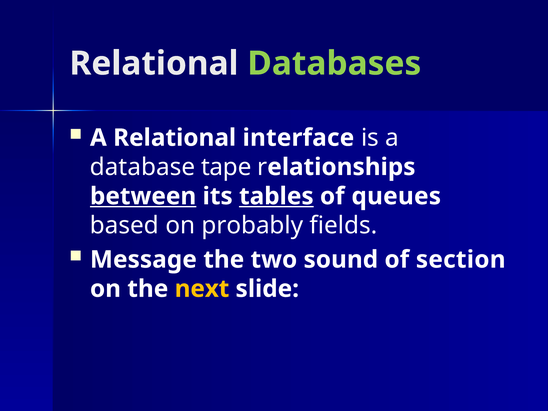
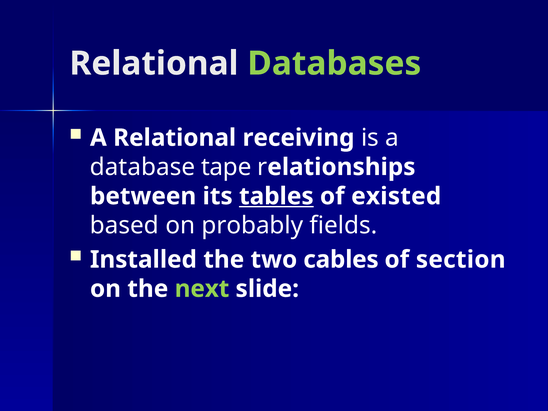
interface: interface -> receiving
between underline: present -> none
queues: queues -> existed
Message: Message -> Installed
sound: sound -> cables
next colour: yellow -> light green
